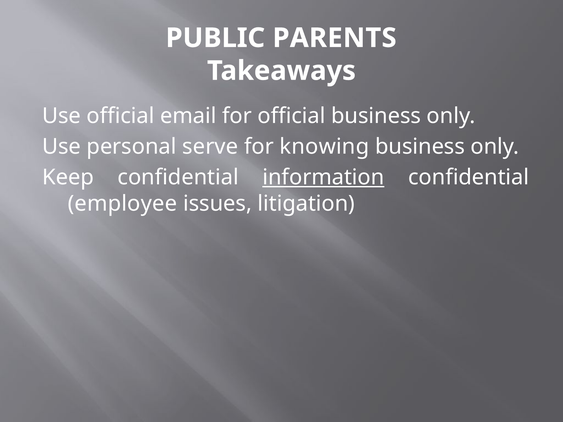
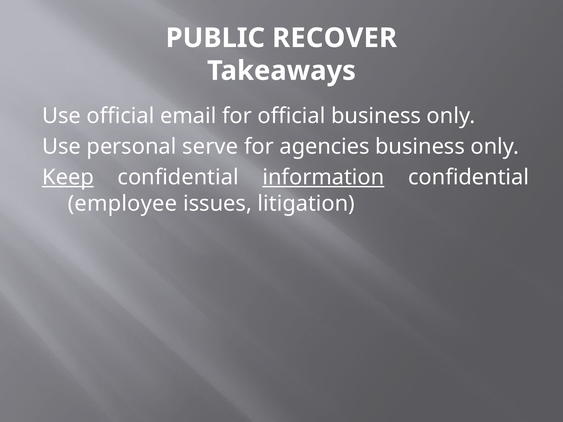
PARENTS: PARENTS -> RECOVER
knowing: knowing -> agencies
Keep underline: none -> present
